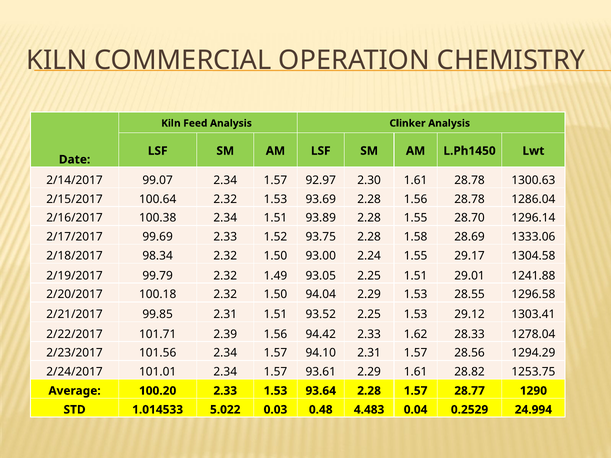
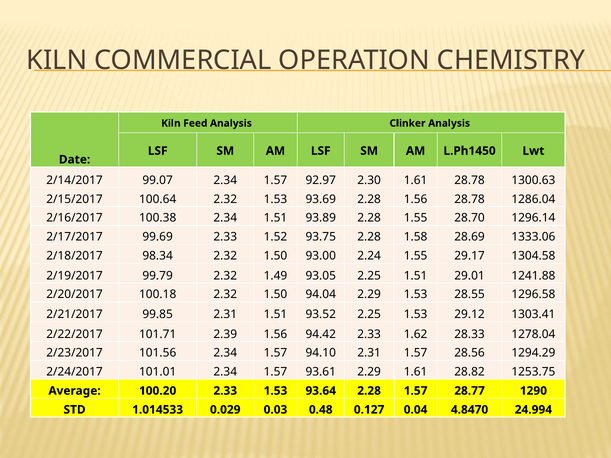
5.022: 5.022 -> 0.029
4.483: 4.483 -> 0.127
0.2529: 0.2529 -> 4.8470
